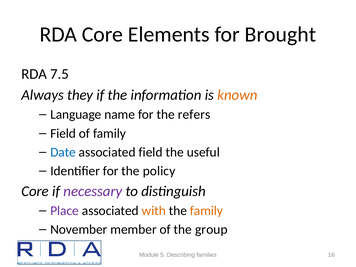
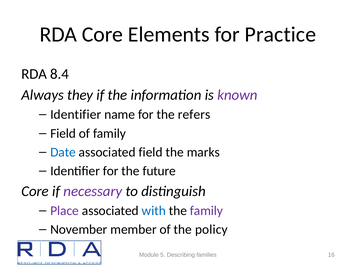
Brought: Brought -> Practice
7.5: 7.5 -> 8.4
known colour: orange -> purple
Language at (76, 115): Language -> Identifier
useful: useful -> marks
policy: policy -> future
with colour: orange -> blue
family at (206, 211) colour: orange -> purple
group: group -> policy
